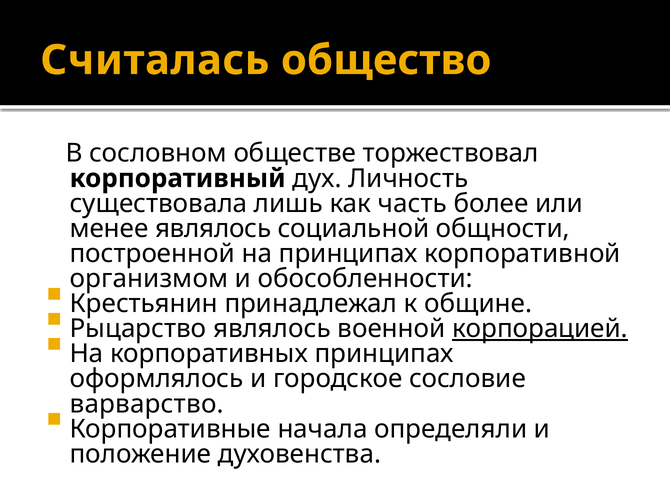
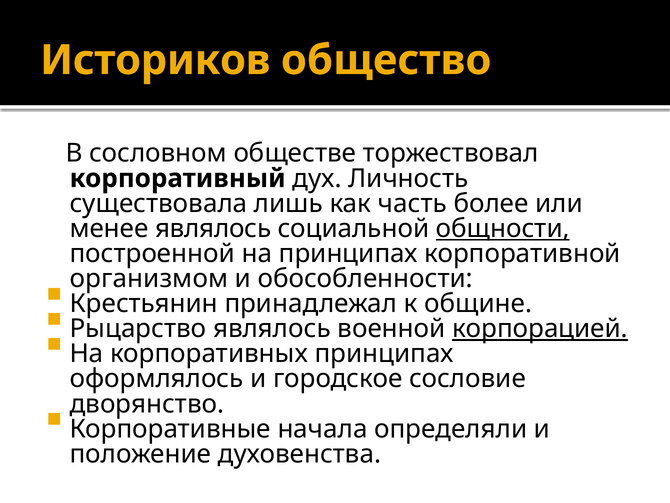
Считалась: Считалась -> Историков
общности underline: none -> present
варварство: варварство -> дворянство
